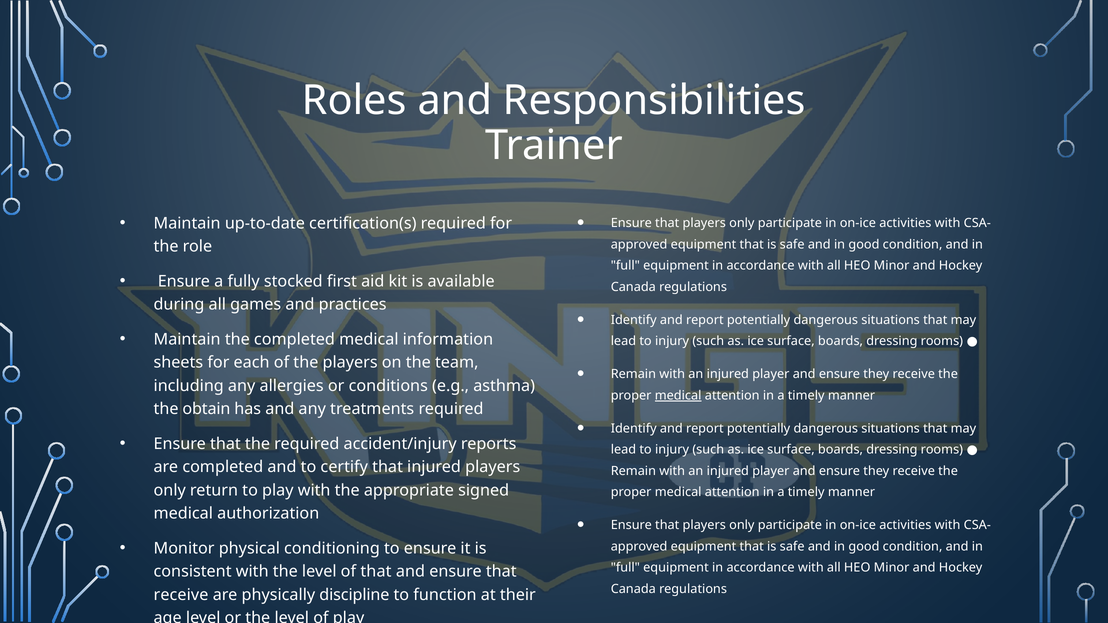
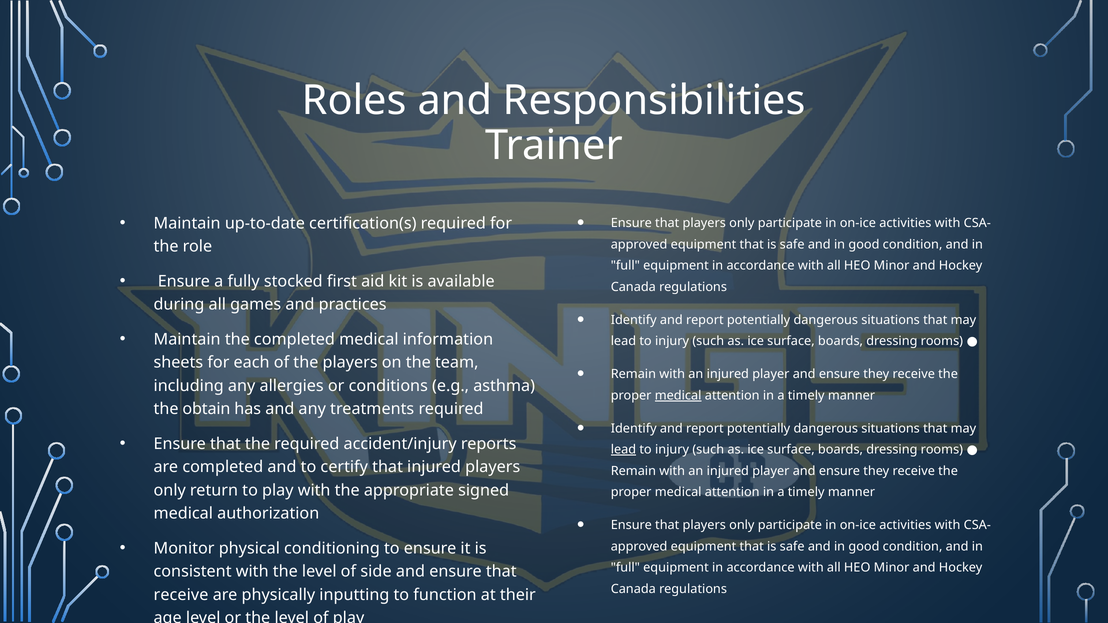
lead at (623, 450) underline: none -> present
of that: that -> side
discipline: discipline -> inputting
